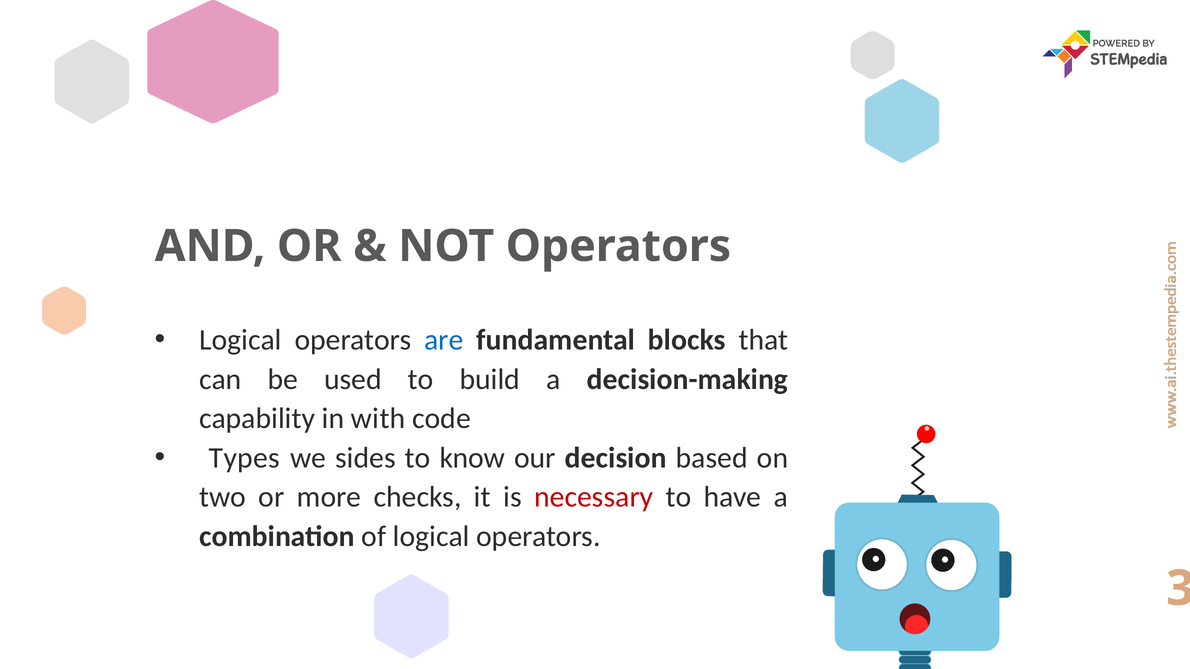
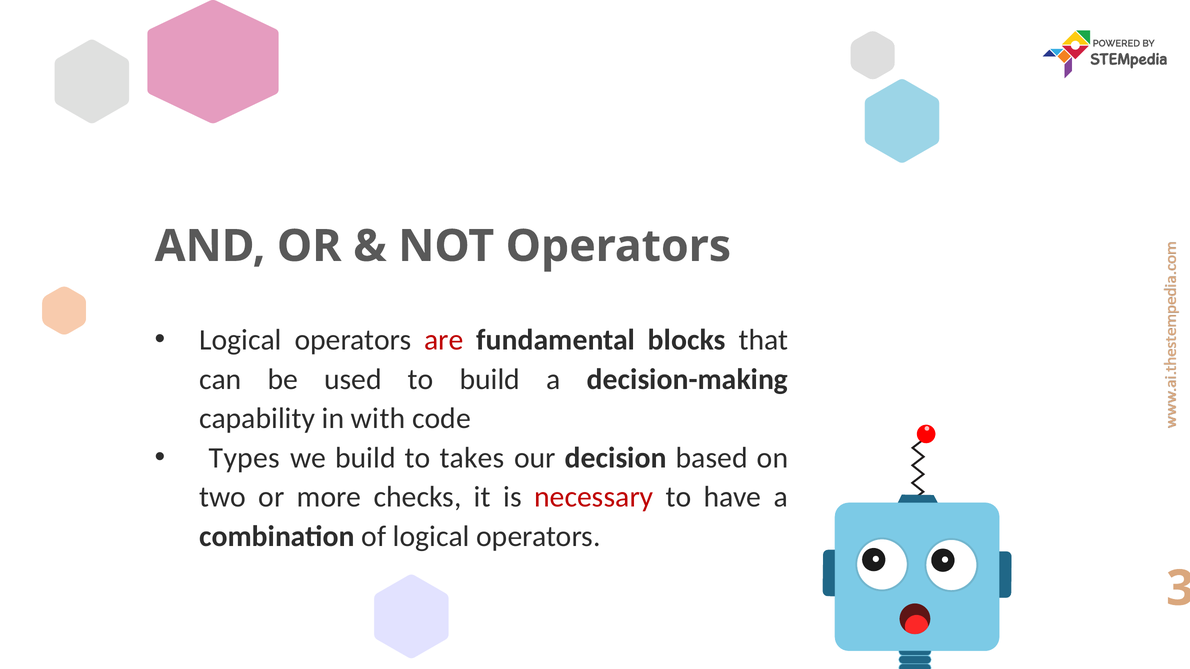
are colour: blue -> red
we sides: sides -> build
know: know -> takes
